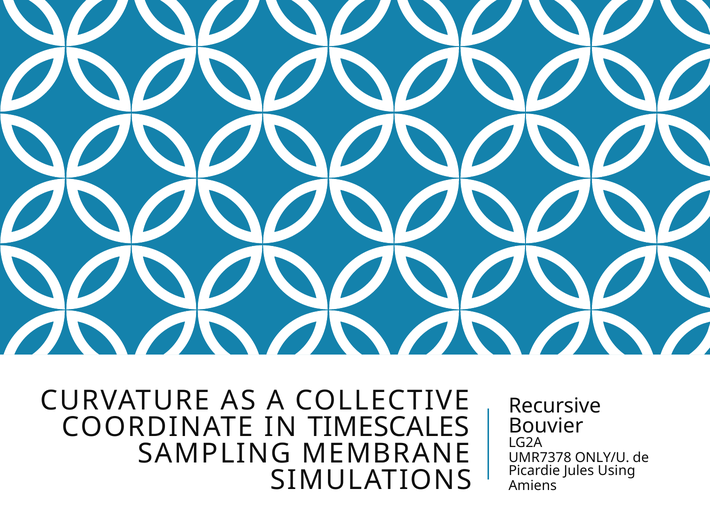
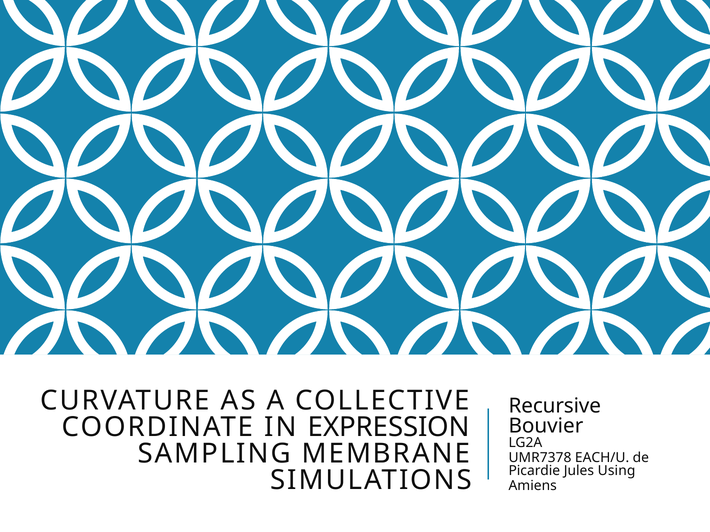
TIMESCALES: TIMESCALES -> EXPRESSION
ONLY/U: ONLY/U -> EACH/U
